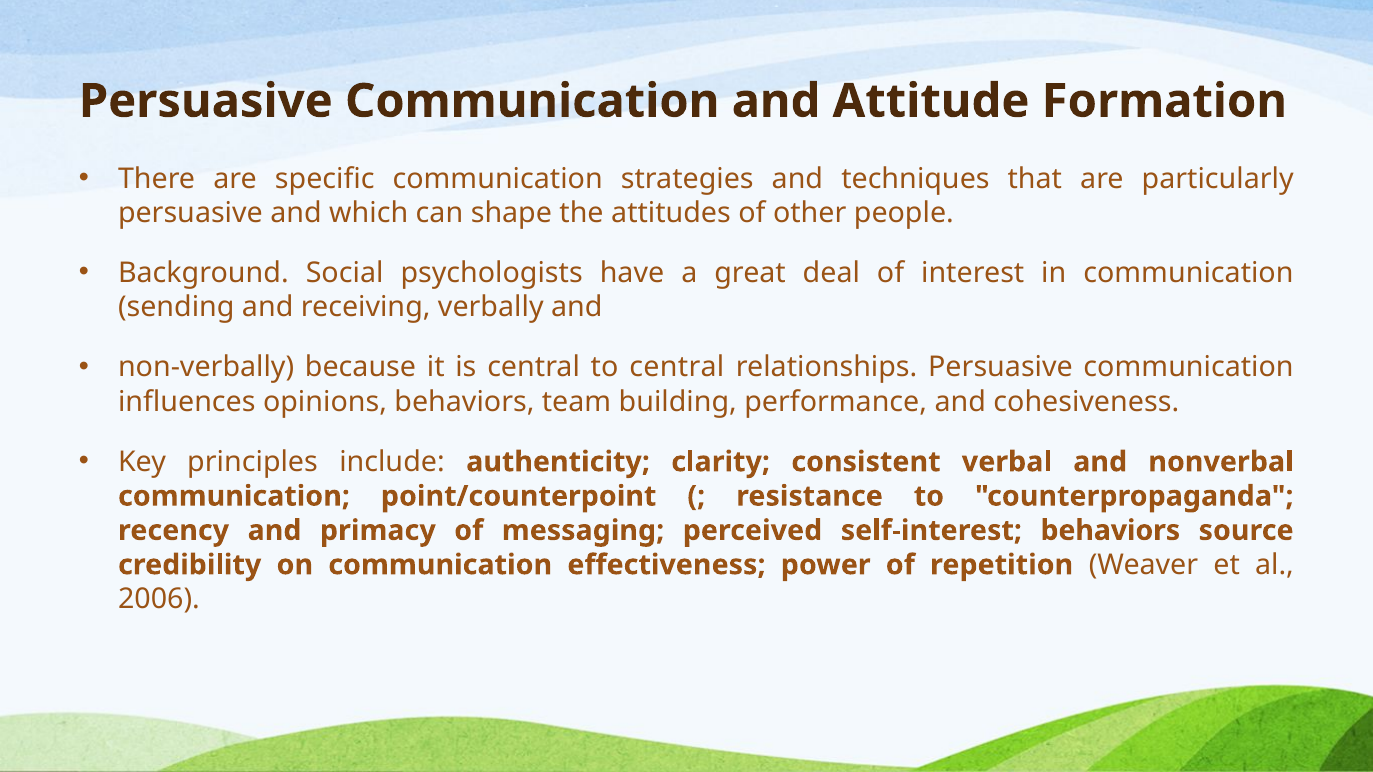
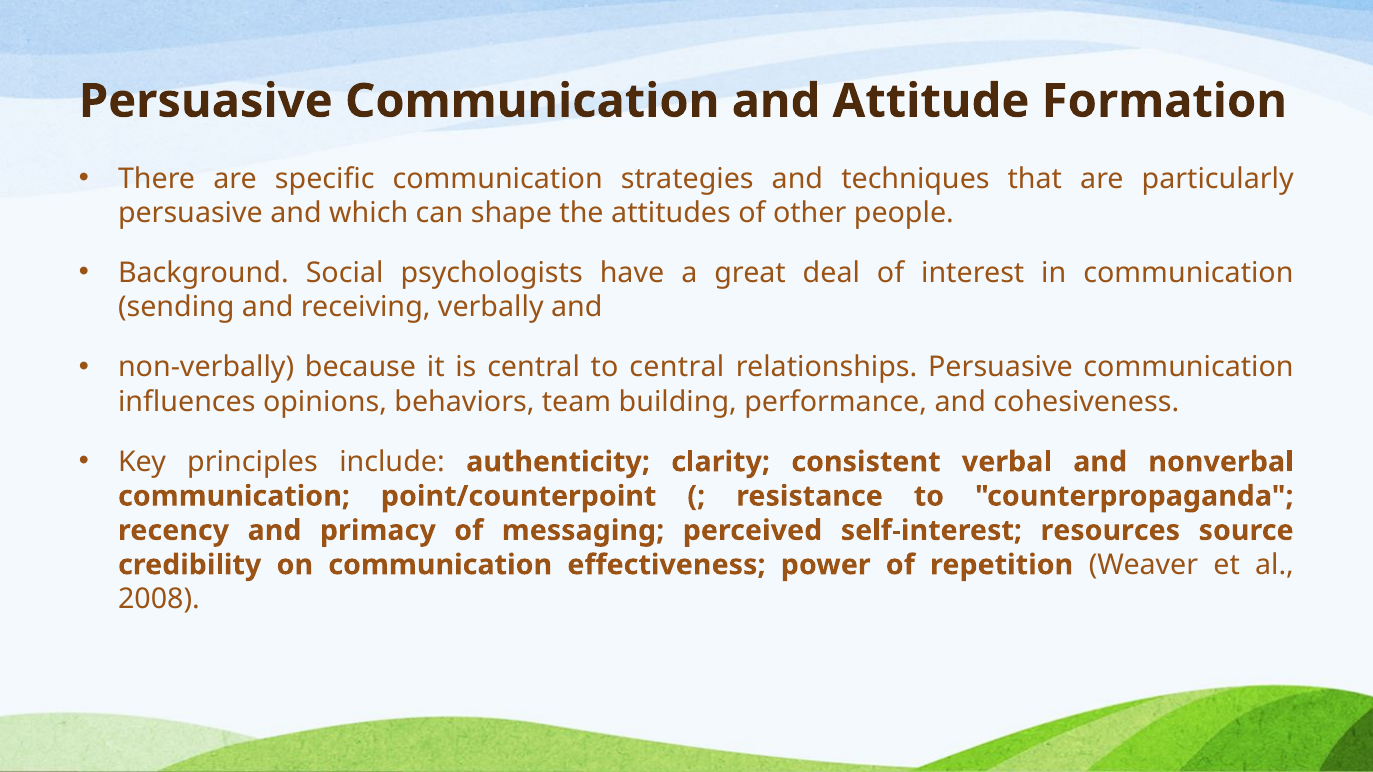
self-interest behaviors: behaviors -> resources
2006: 2006 -> 2008
